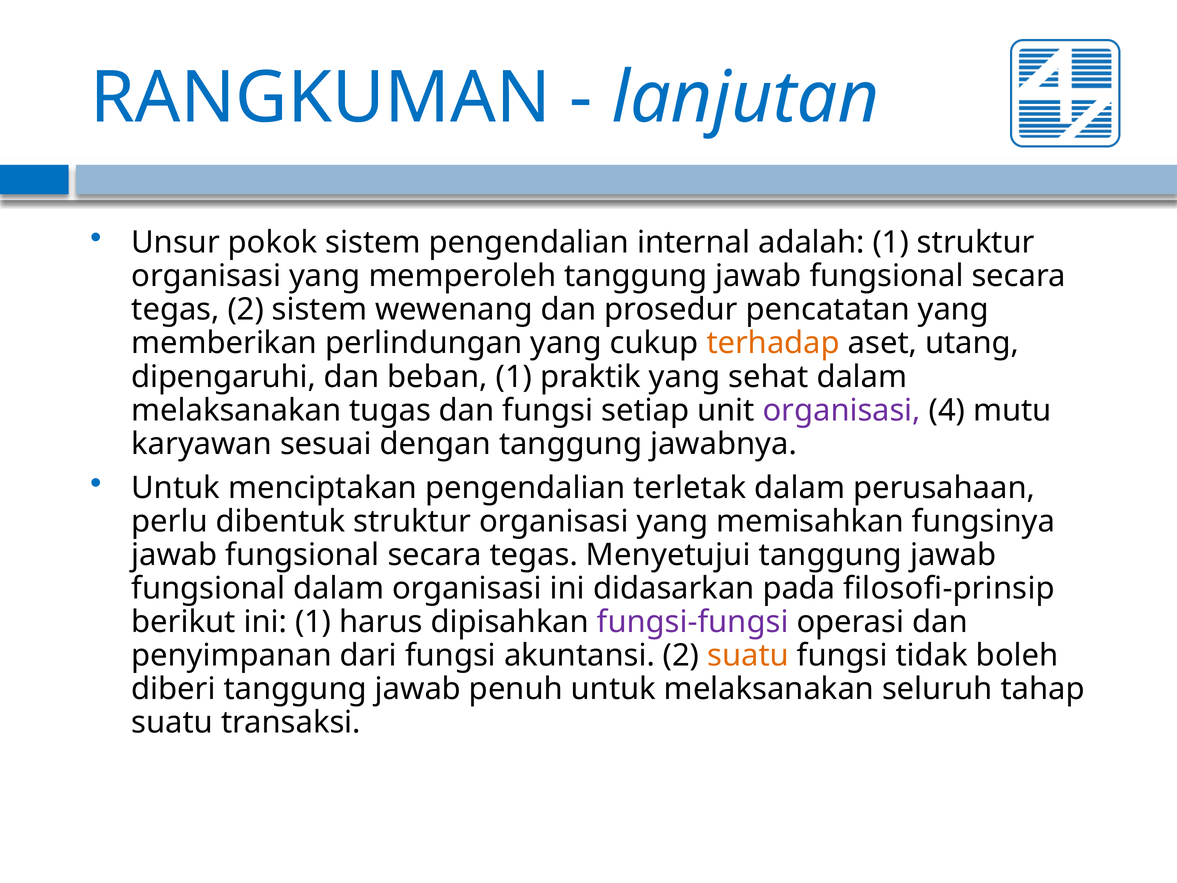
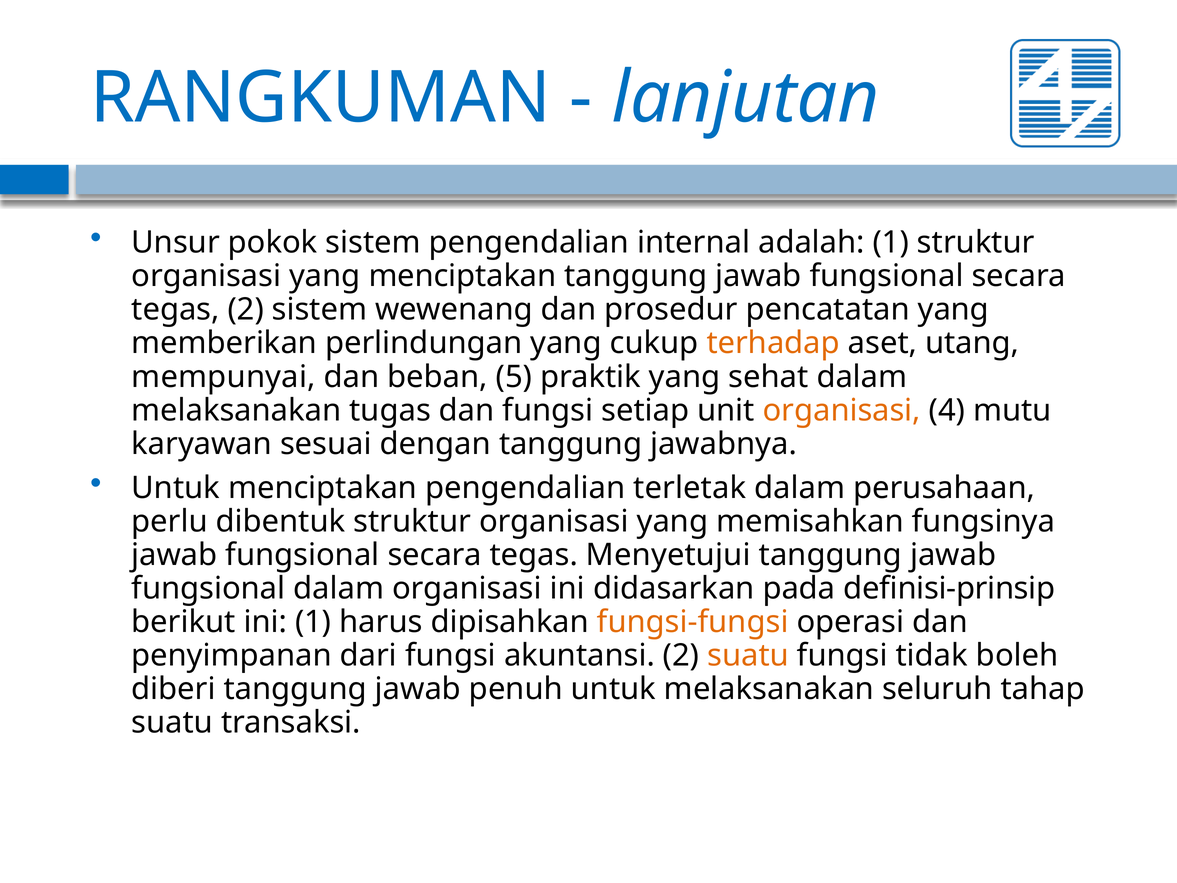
yang memperoleh: memperoleh -> menciptakan
dipengaruhi: dipengaruhi -> mempunyai
beban 1: 1 -> 5
organisasi at (842, 410) colour: purple -> orange
filosofi-prinsip: filosofi-prinsip -> definisi-prinsip
fungsi-fungsi colour: purple -> orange
